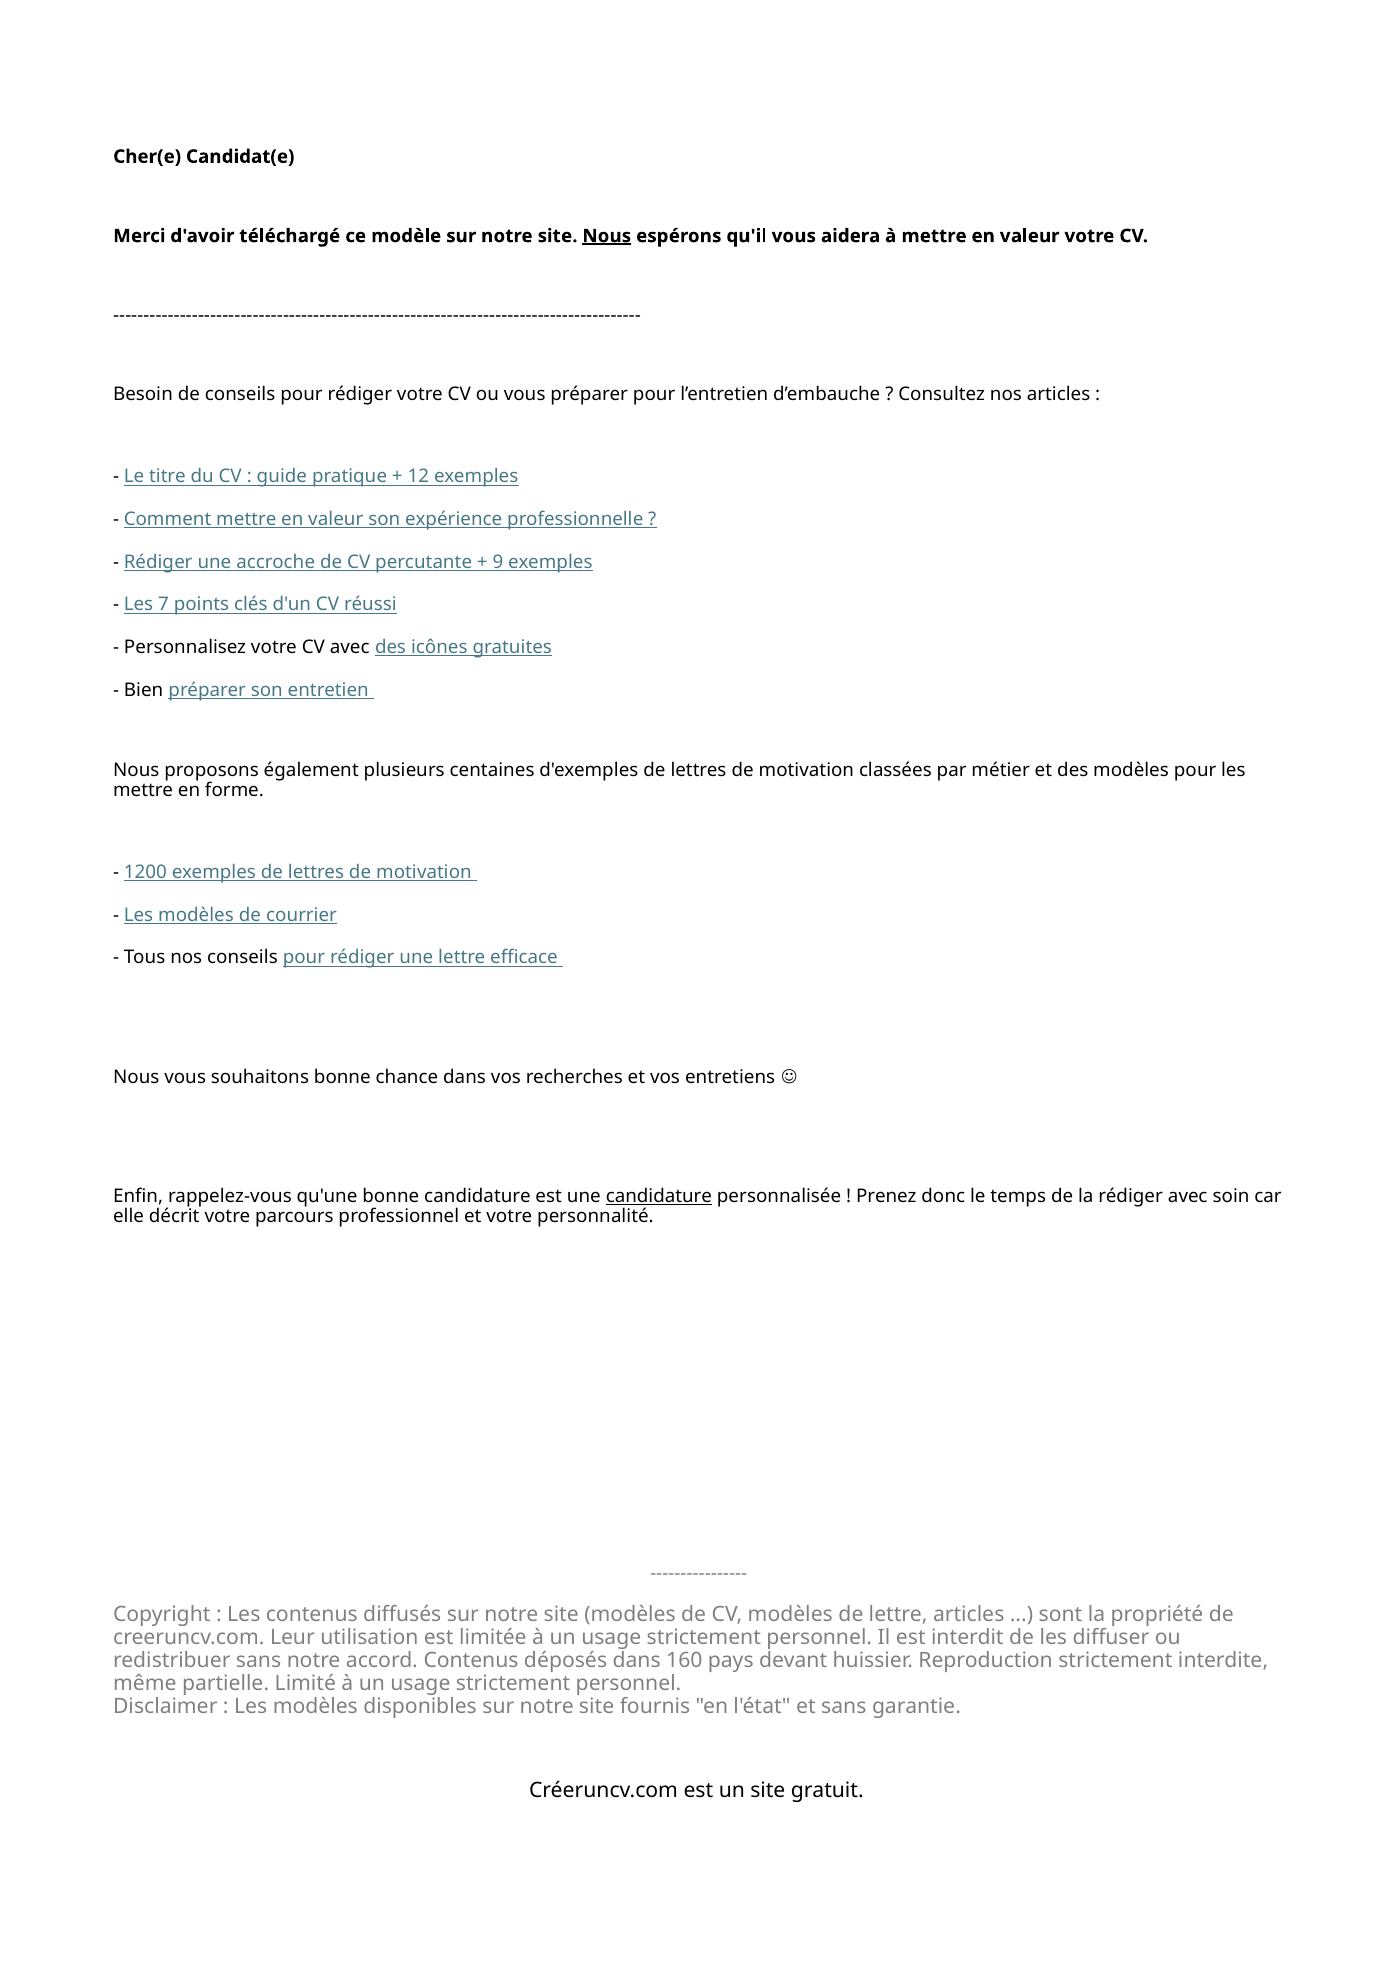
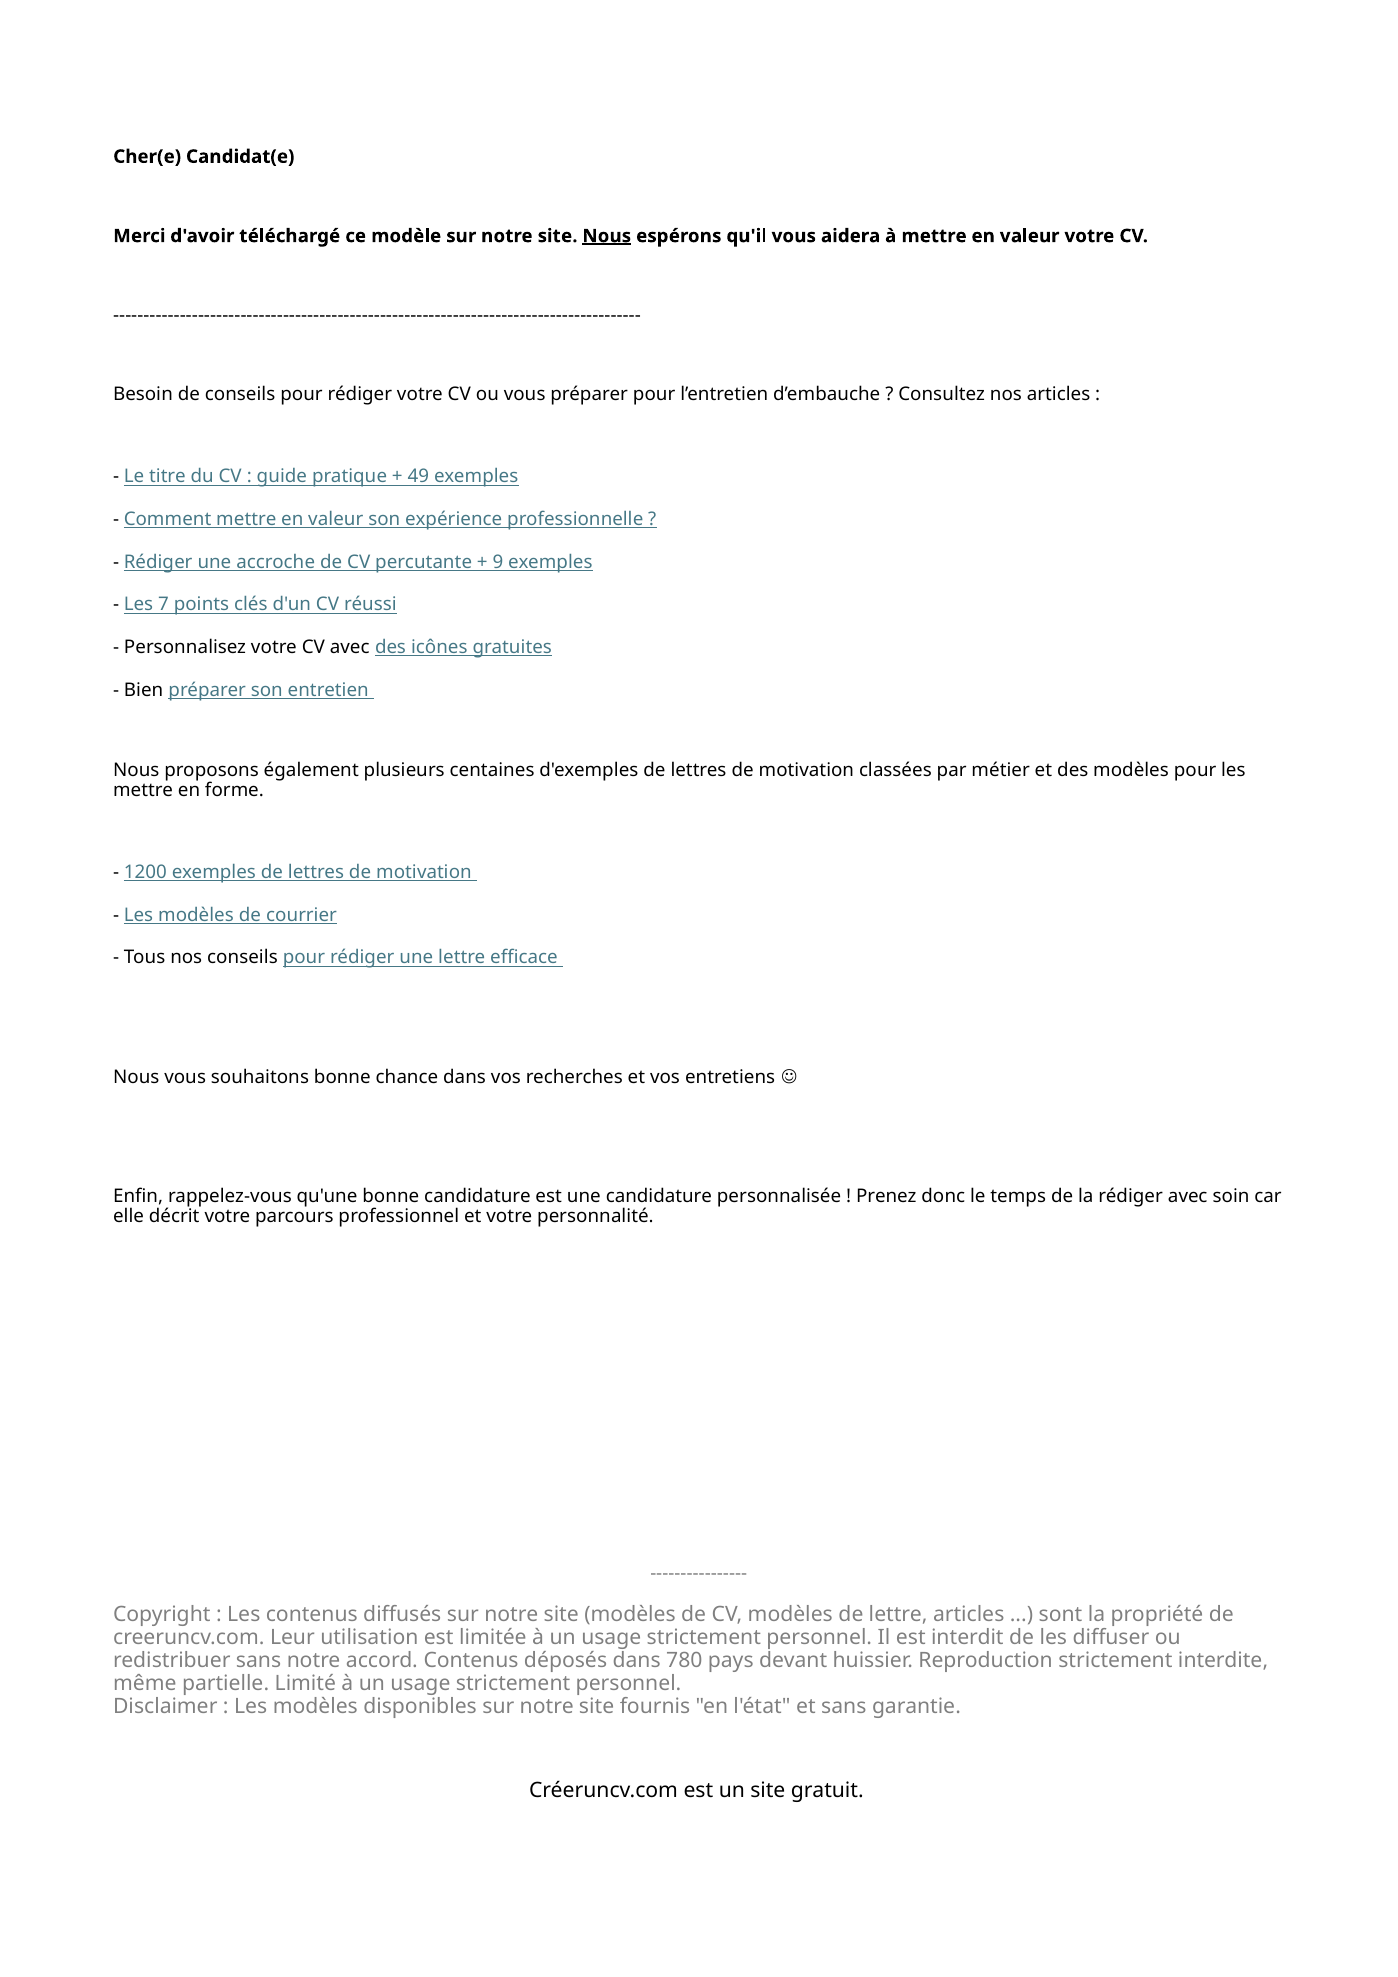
12: 12 -> 49
candidature at (659, 1196) underline: present -> none
160: 160 -> 780
